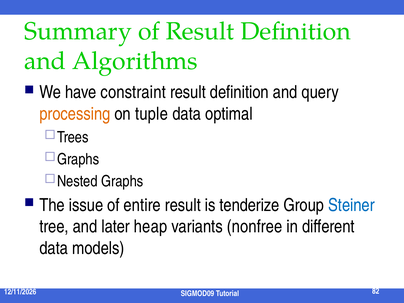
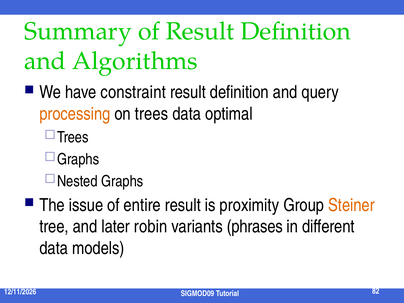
tuple: tuple -> trees
tenderize: tenderize -> proximity
Steiner colour: blue -> orange
heap: heap -> robin
nonfree: nonfree -> phrases
